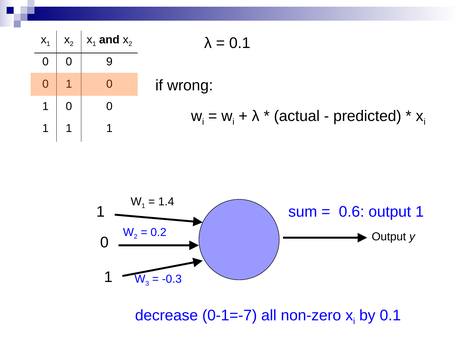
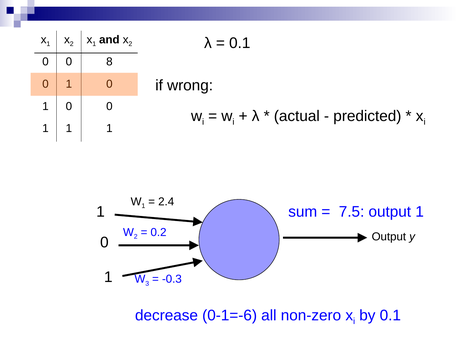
9: 9 -> 8
1.4: 1.4 -> 2.4
0.6: 0.6 -> 7.5
0-1=-7: 0-1=-7 -> 0-1=-6
